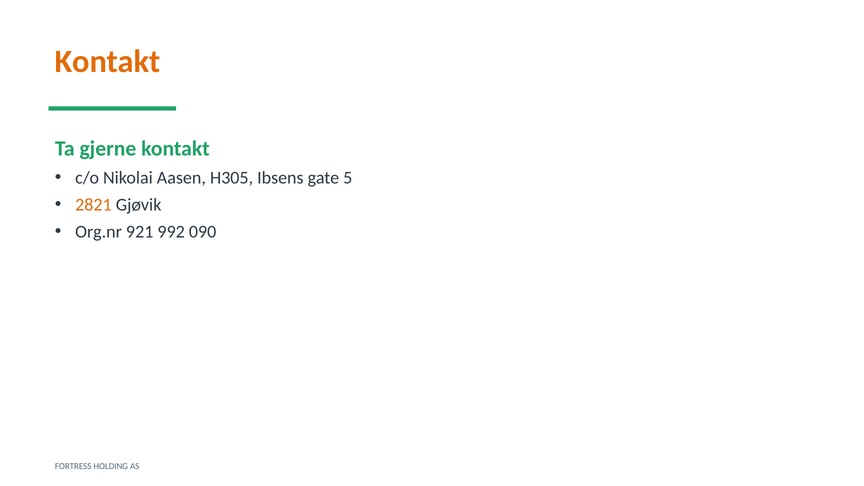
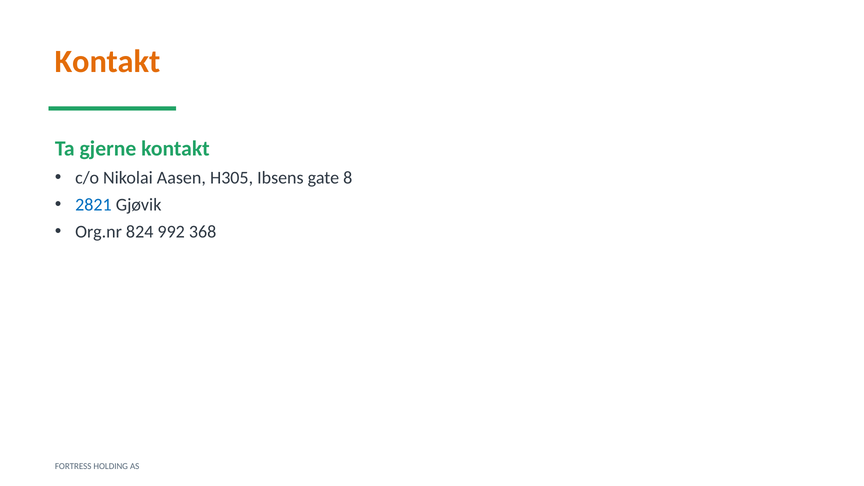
5: 5 -> 8
2821 colour: orange -> blue
921: 921 -> 824
090: 090 -> 368
